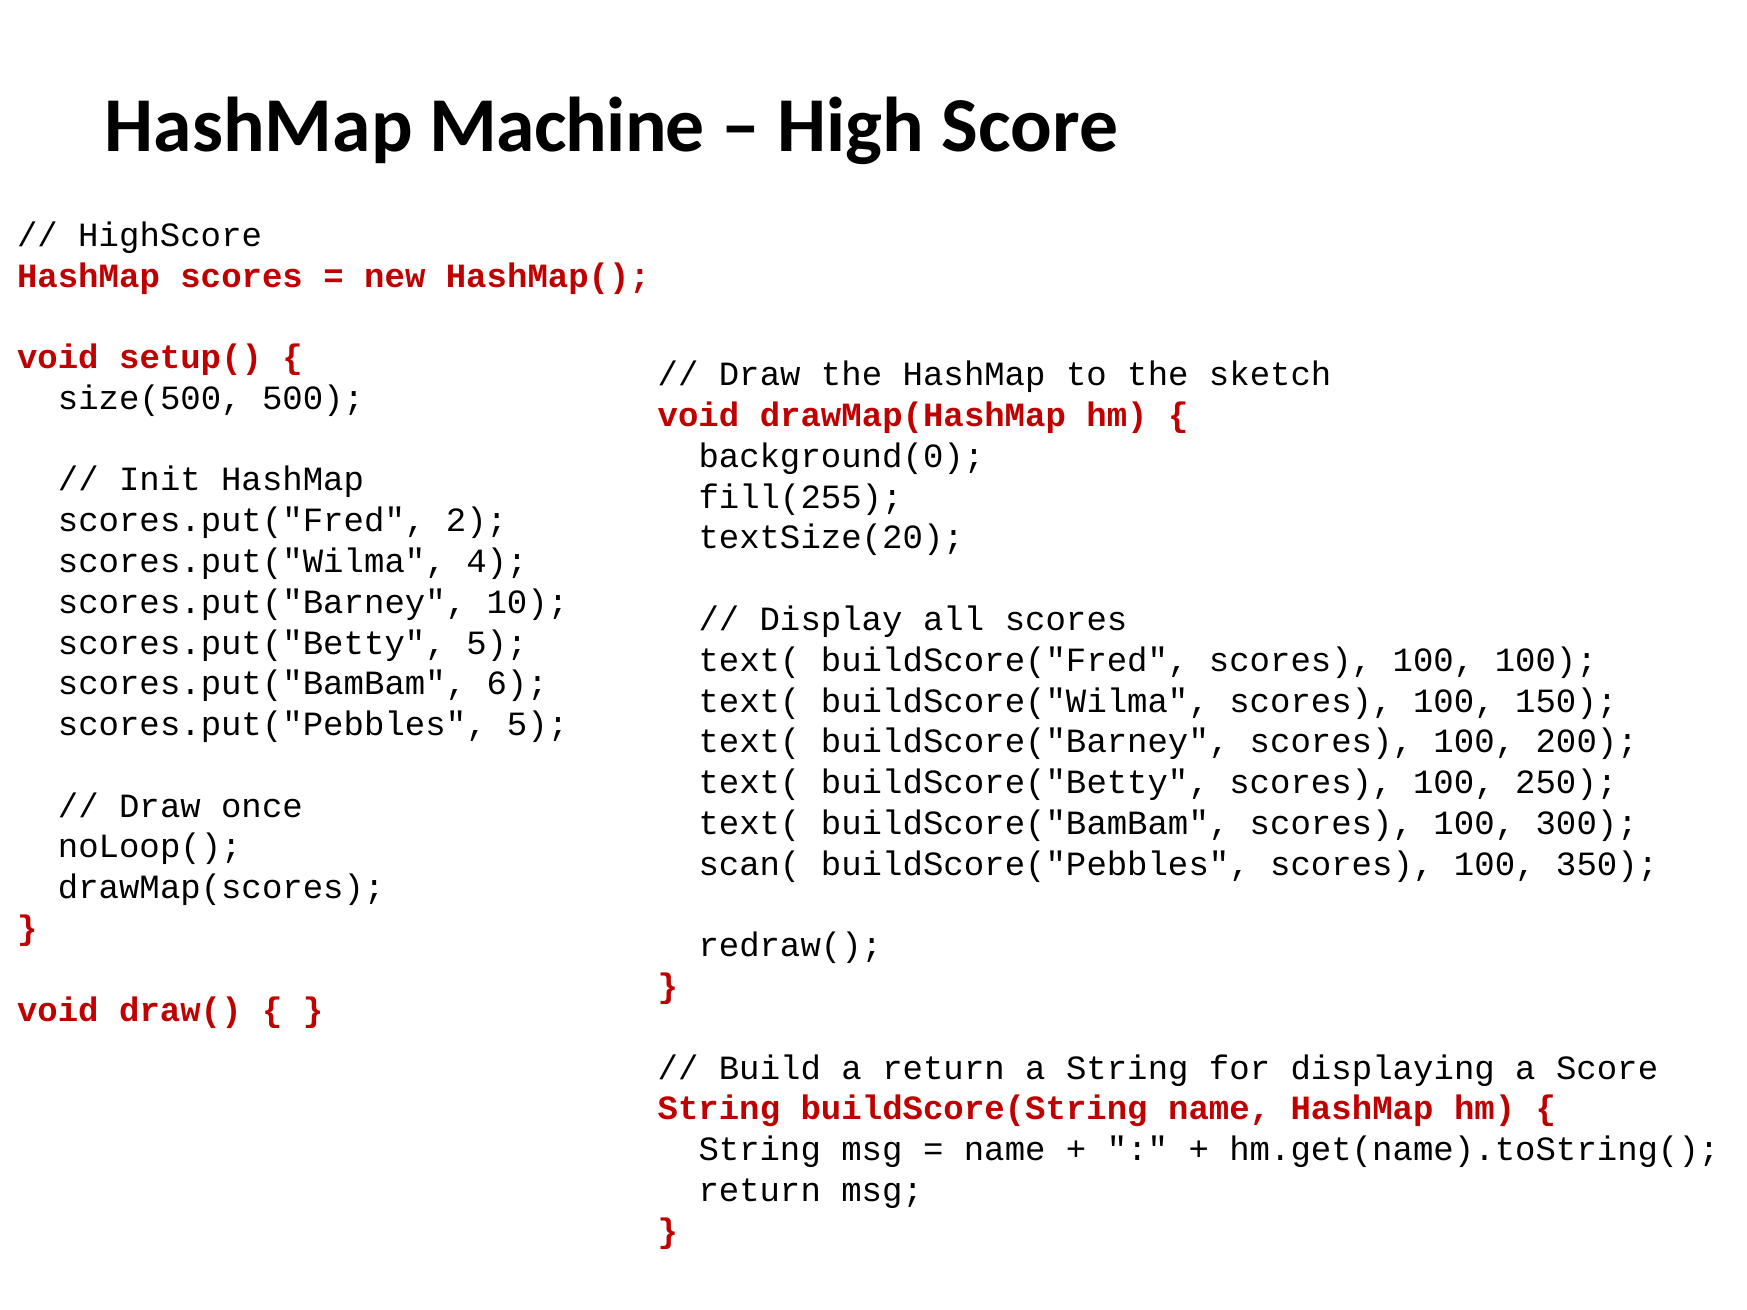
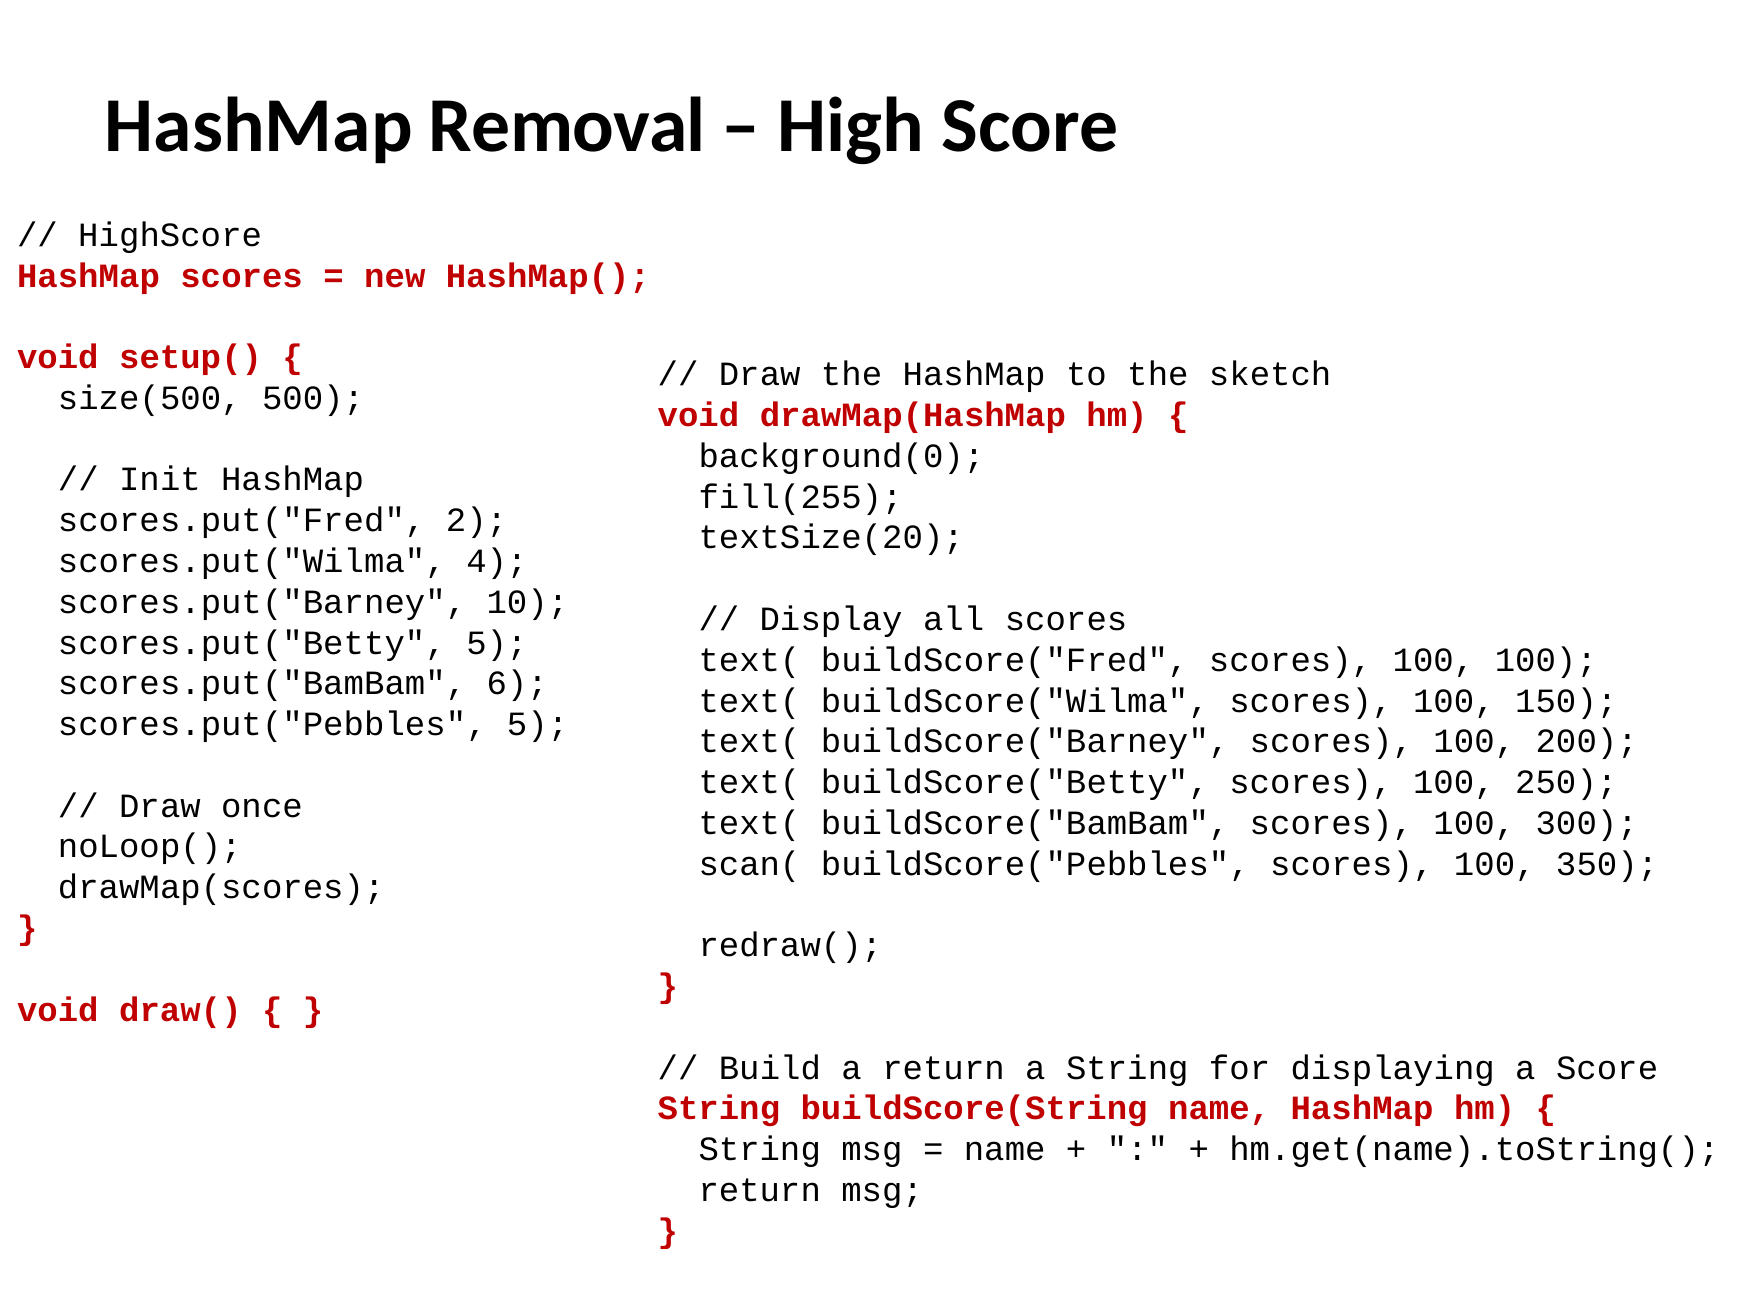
Machine: Machine -> Removal
